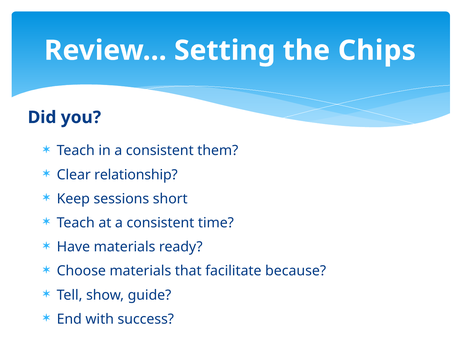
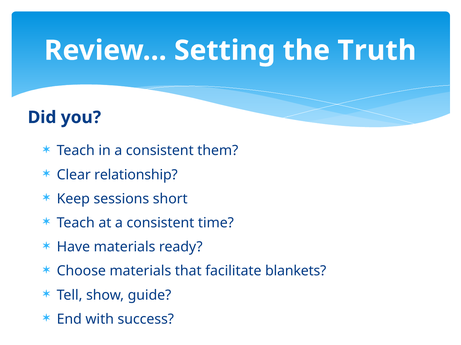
Chips: Chips -> Truth
because: because -> blankets
